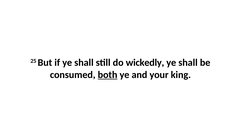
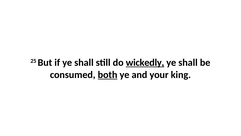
wickedly underline: none -> present
